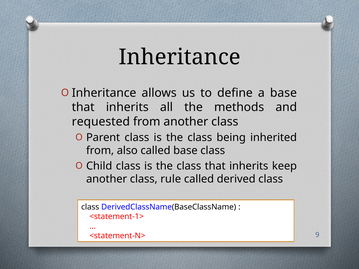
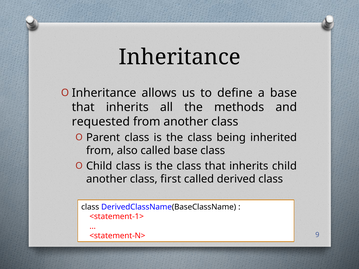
inherits keep: keep -> child
rule: rule -> first
